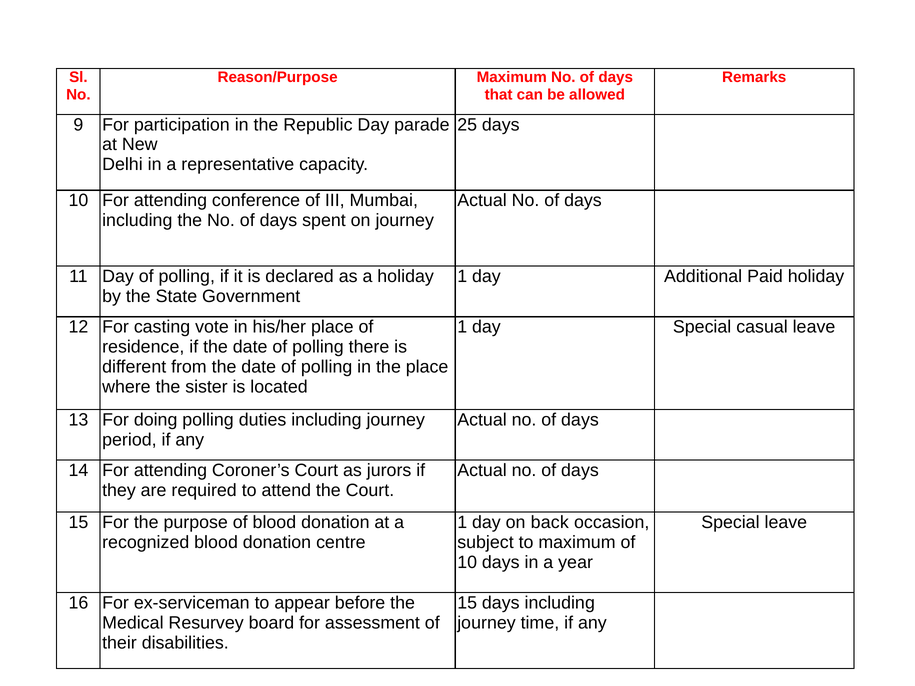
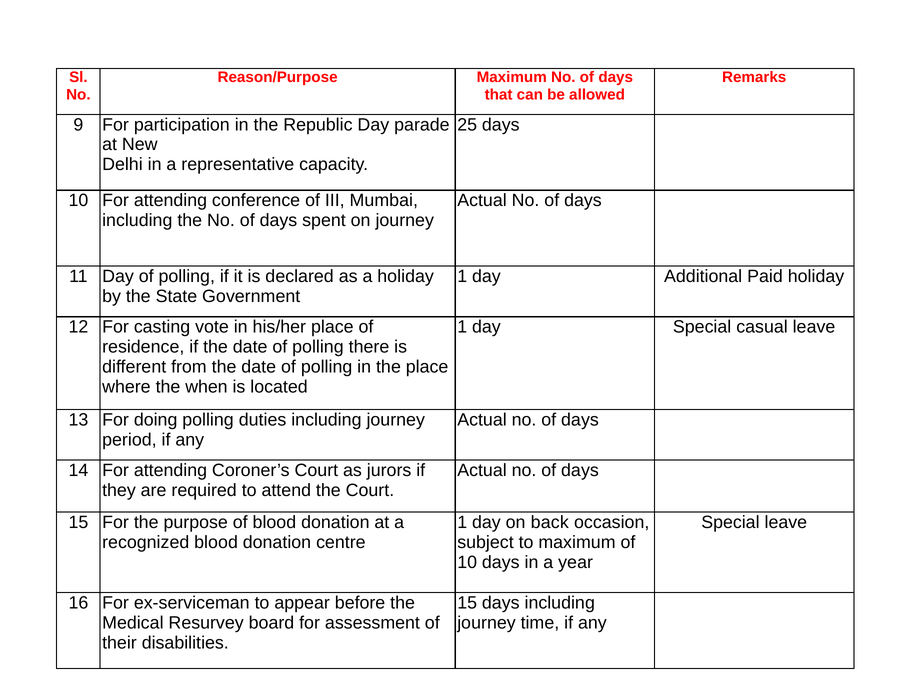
sister: sister -> when
